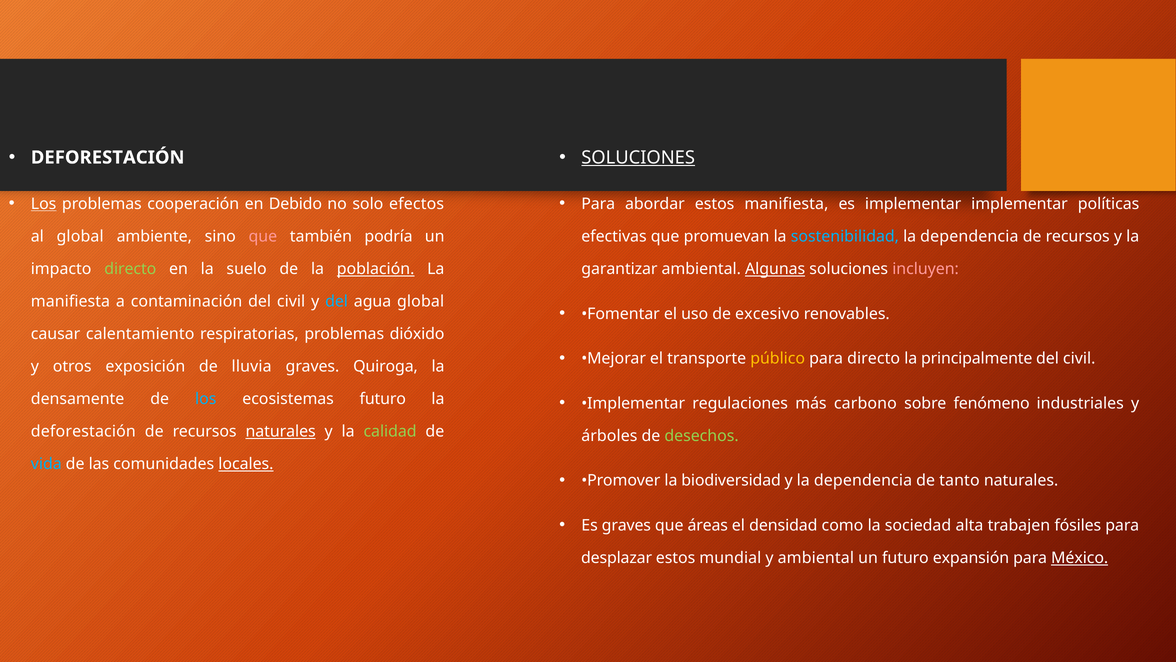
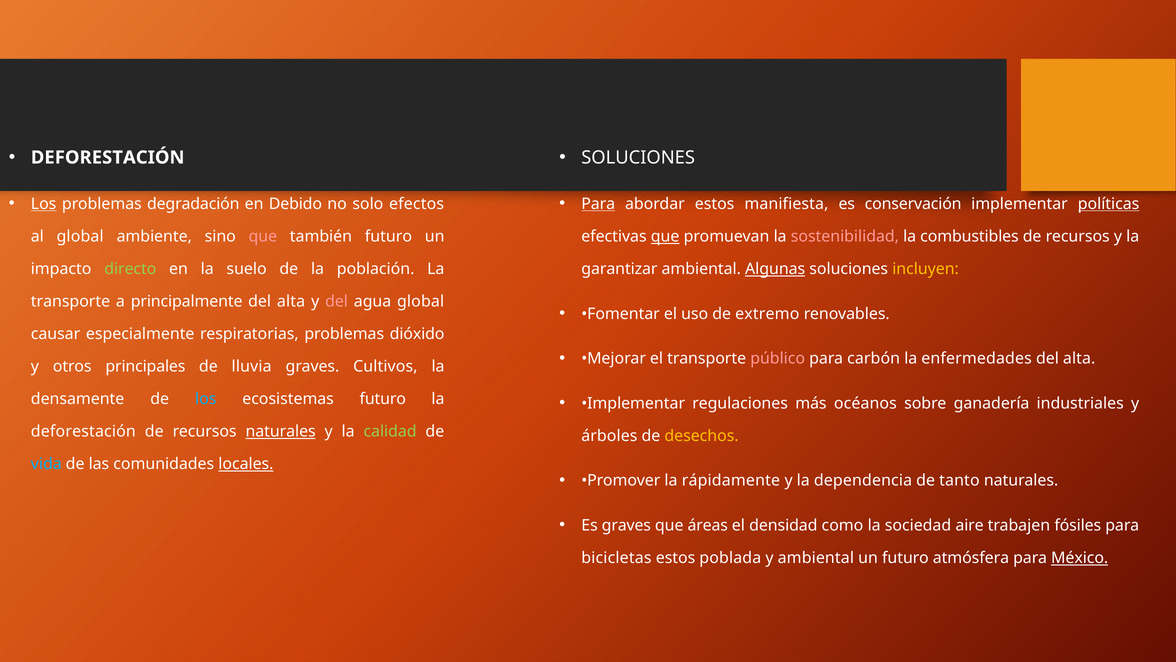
SOLUCIONES at (638, 157) underline: present -> none
cooperación: cooperación -> degradación
Para at (598, 204) underline: none -> present
es implementar: implementar -> conservación
políticas underline: none -> present
también podría: podría -> futuro
que at (665, 236) underline: none -> present
sostenibilidad colour: light blue -> pink
dependencia at (969, 236): dependencia -> combustibles
población underline: present -> none
incluyen colour: pink -> yellow
manifiesta at (70, 301): manifiesta -> transporte
contaminación: contaminación -> principalmente
civil at (291, 301): civil -> alta
del at (337, 301) colour: light blue -> pink
excesivo: excesivo -> extremo
calentamiento: calentamiento -> especialmente
público colour: yellow -> pink
para directo: directo -> carbón
principalmente: principalmente -> enfermedades
civil at (1079, 358): civil -> alta
exposición: exposición -> principales
Quiroga: Quiroga -> Cultivos
carbono: carbono -> océanos
fenómeno: fenómeno -> ganadería
desechos colour: light green -> yellow
biodiversidad: biodiversidad -> rápidamente
alta: alta -> aire
desplazar: desplazar -> bicicletas
mundial: mundial -> poblada
expansión: expansión -> atmósfera
